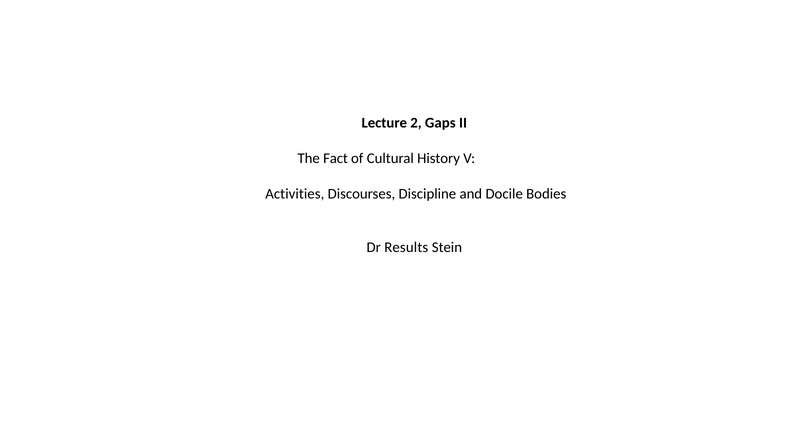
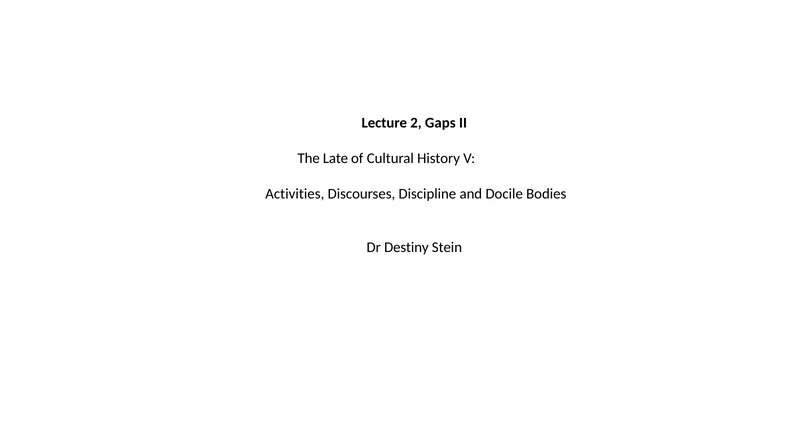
Fact: Fact -> Late
Results: Results -> Destiny
